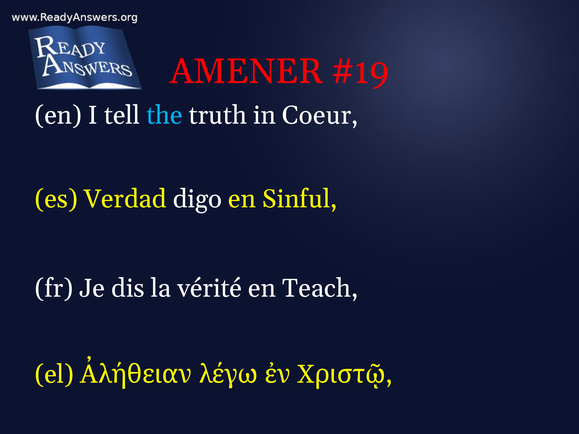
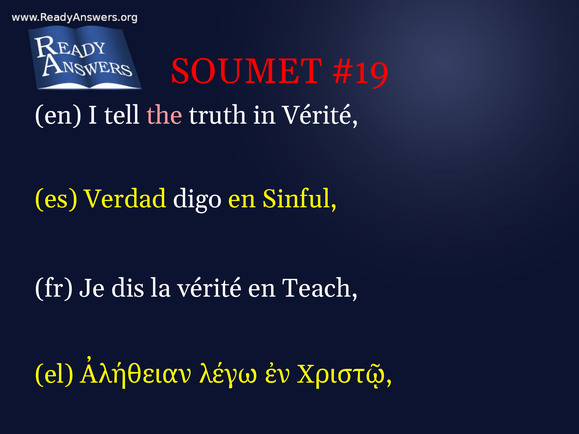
AMENER: AMENER -> SOUMET
the colour: light blue -> pink
in Coeur: Coeur -> Vérité
